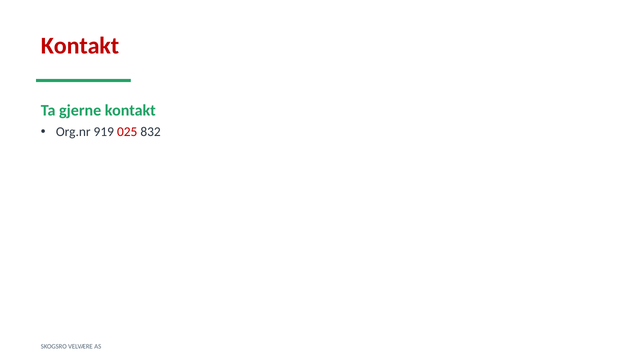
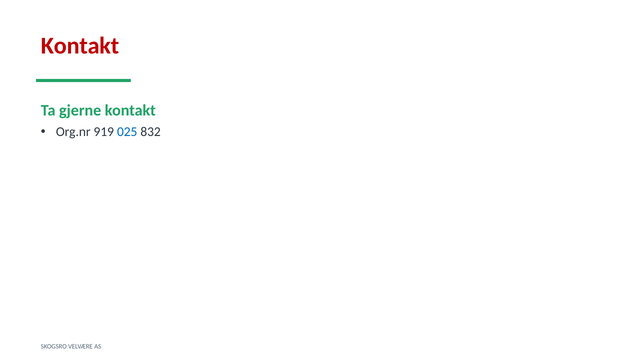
025 colour: red -> blue
